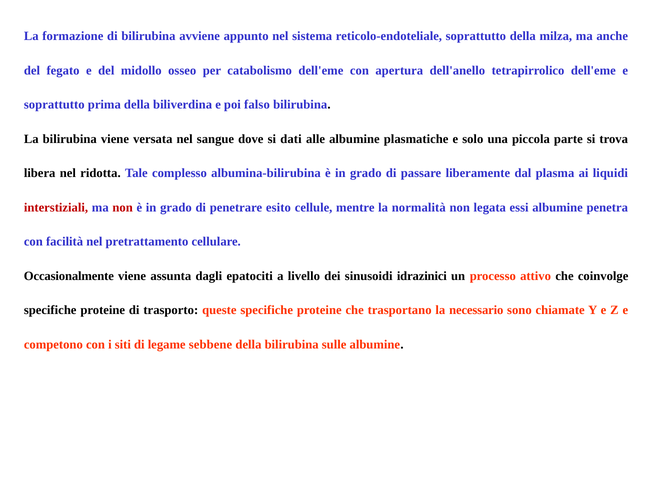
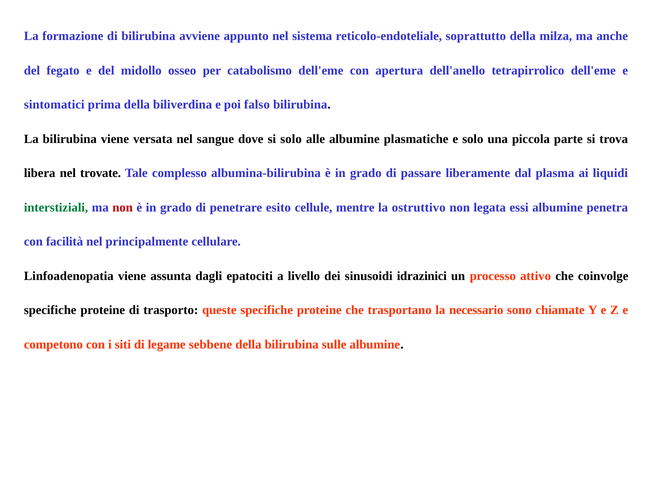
soprattutto at (54, 105): soprattutto -> sintomatici
si dati: dati -> solo
ridotta: ridotta -> trovate
interstiziali colour: red -> green
normalità: normalità -> ostruttivo
pretrattamento: pretrattamento -> principalmente
Occasionalmente: Occasionalmente -> Linfoadenopatia
